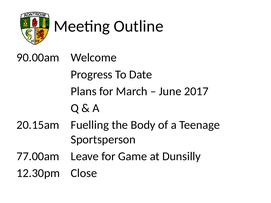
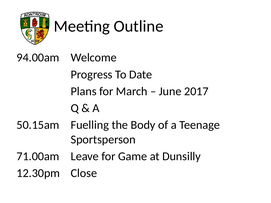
90.00am: 90.00am -> 94.00am
20.15am: 20.15am -> 50.15am
77.00am: 77.00am -> 71.00am
